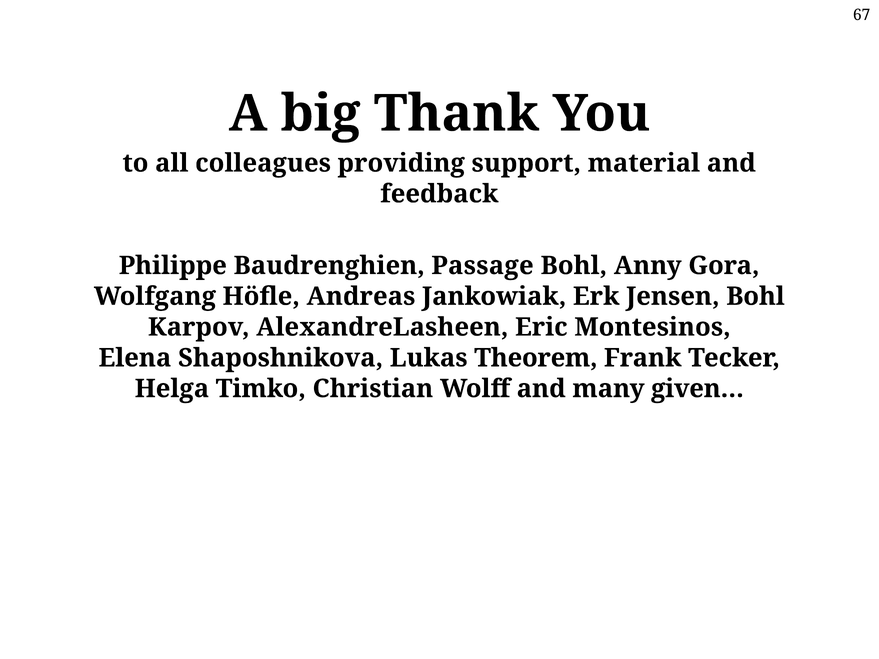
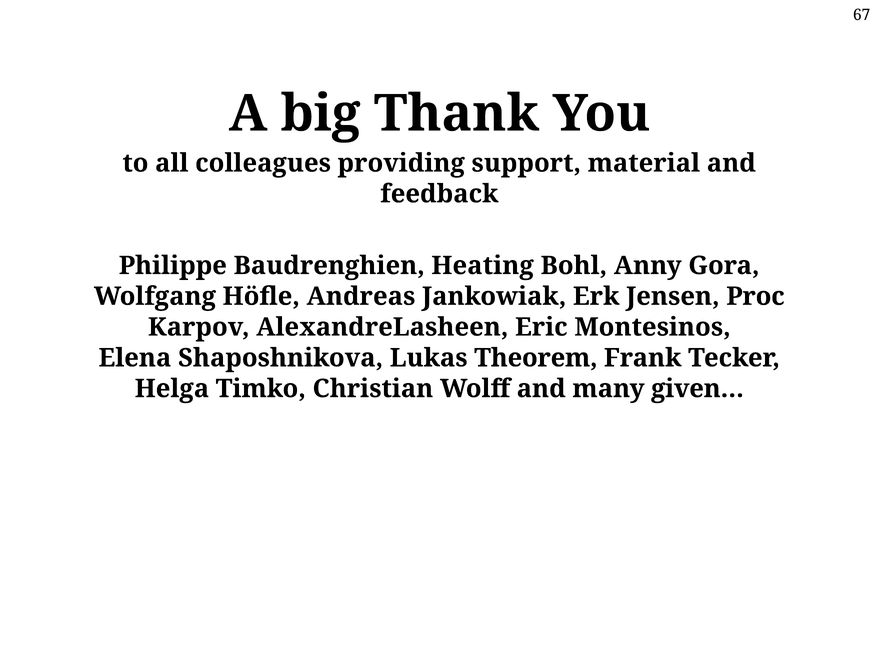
Passage: Passage -> Heating
Jensen Bohl: Bohl -> Proc
